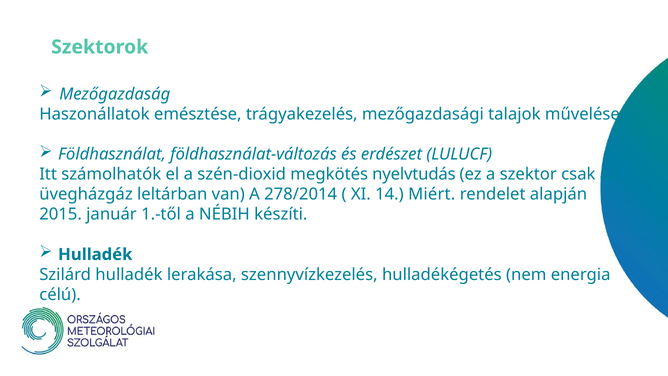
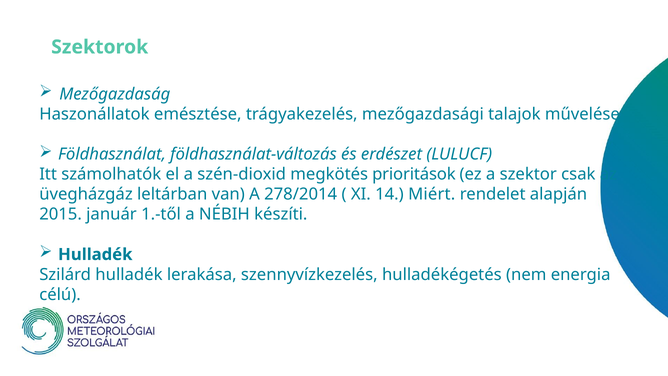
nyelvtudás: nyelvtudás -> prioritások
